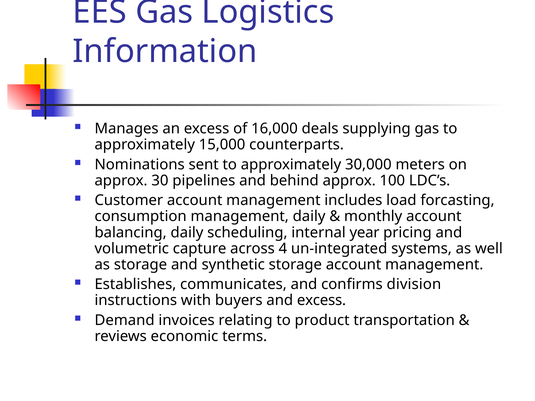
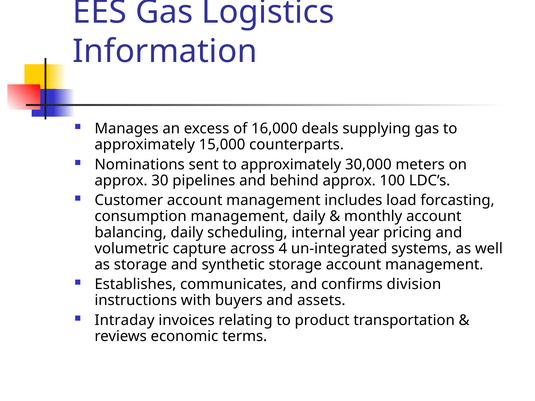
and excess: excess -> assets
Demand: Demand -> Intraday
